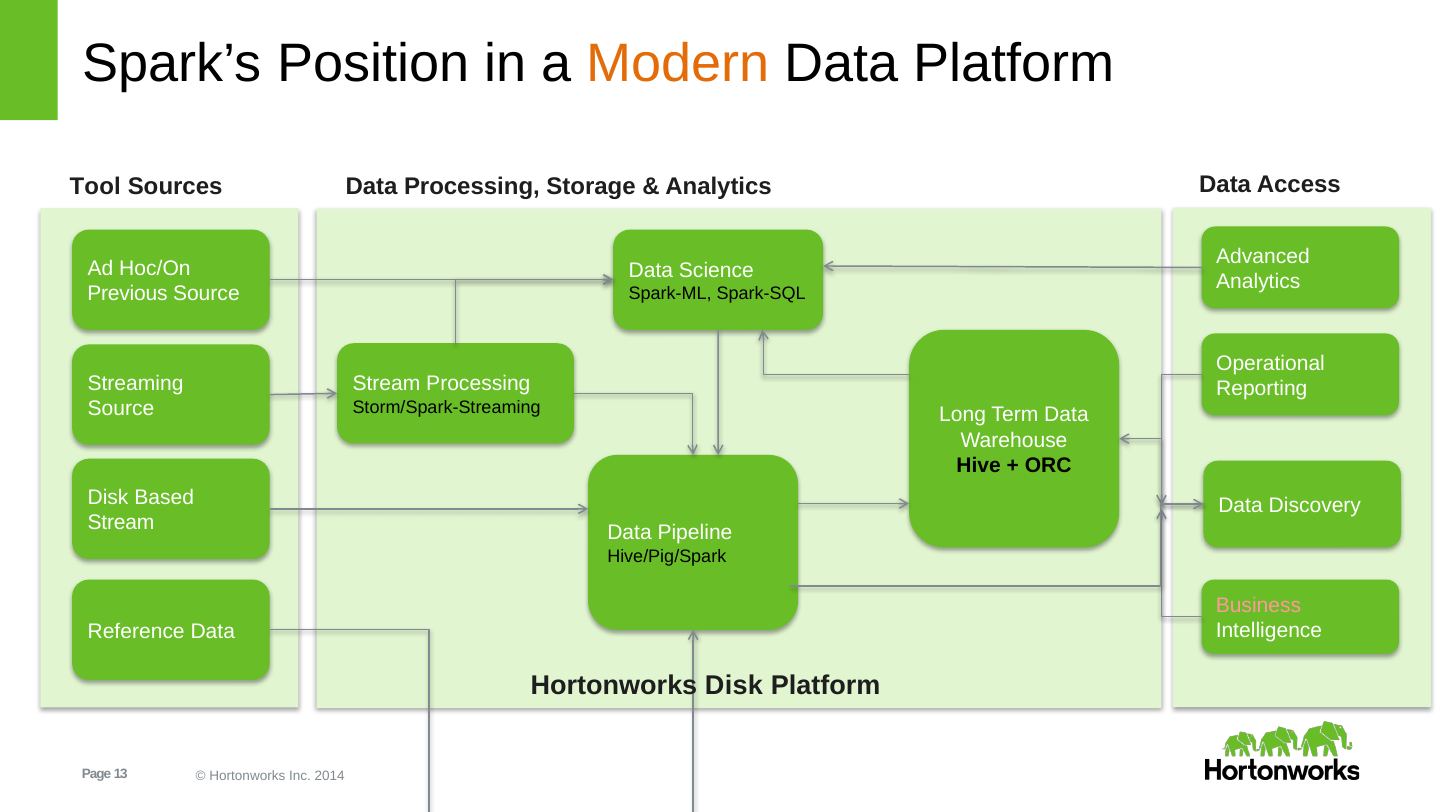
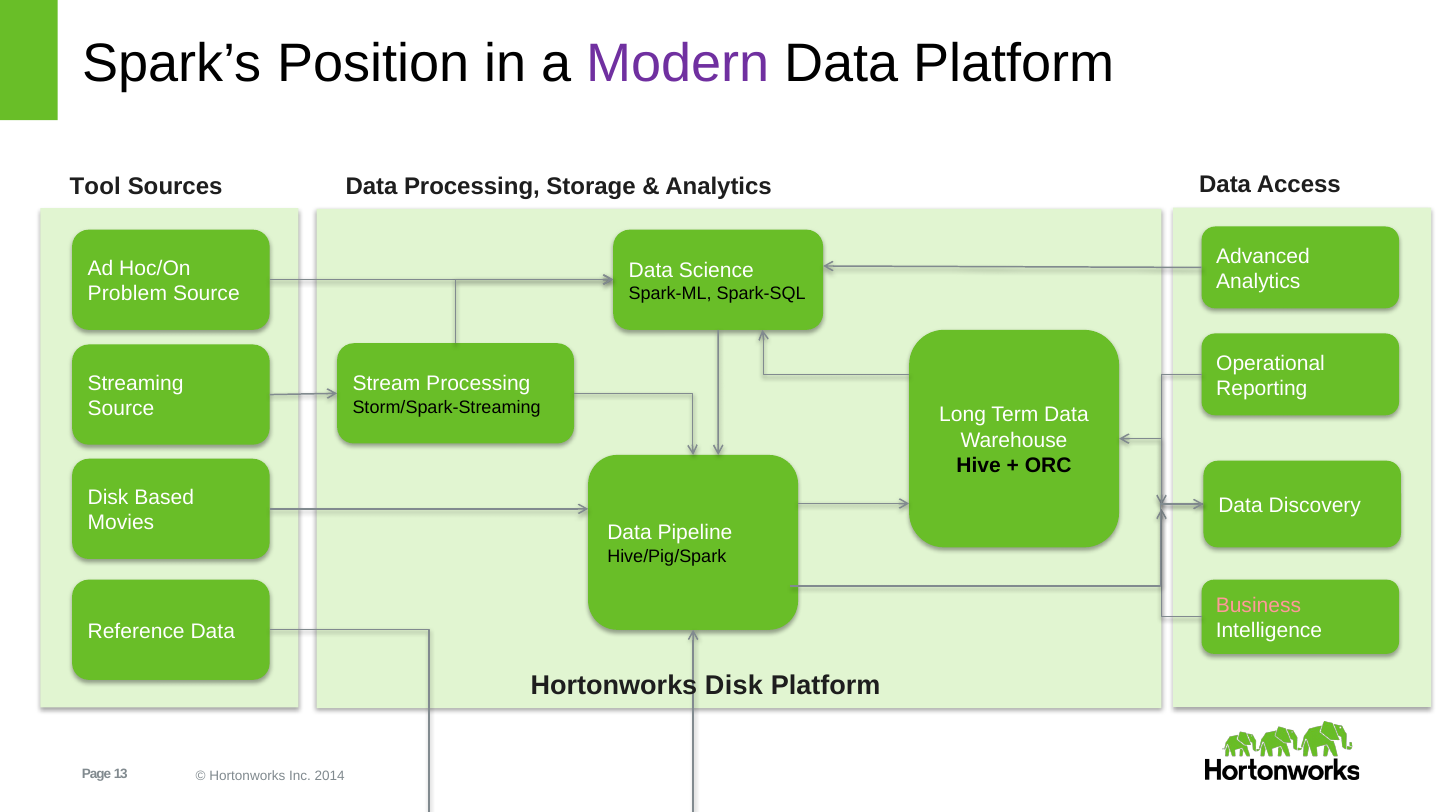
Modern colour: orange -> purple
Previous: Previous -> Problem
Stream at (121, 522): Stream -> Movies
